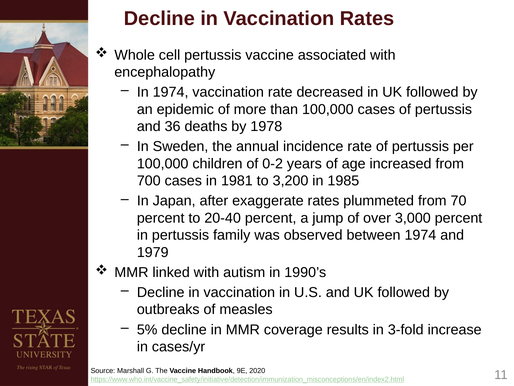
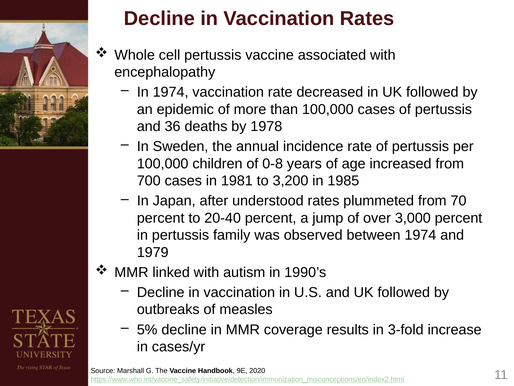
0-2: 0-2 -> 0-8
exaggerate: exaggerate -> understood
